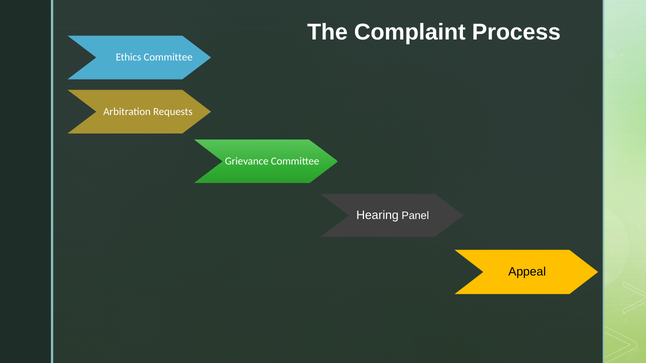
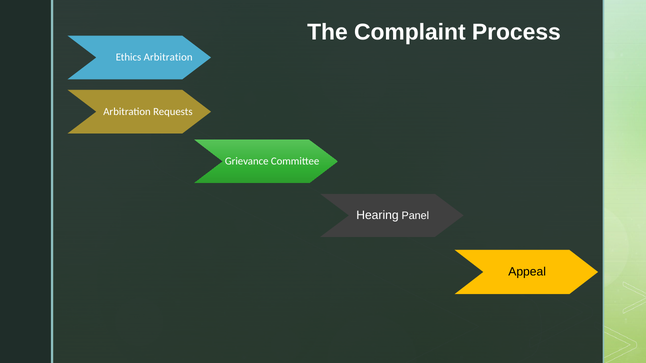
Ethics Committee: Committee -> Arbitration
